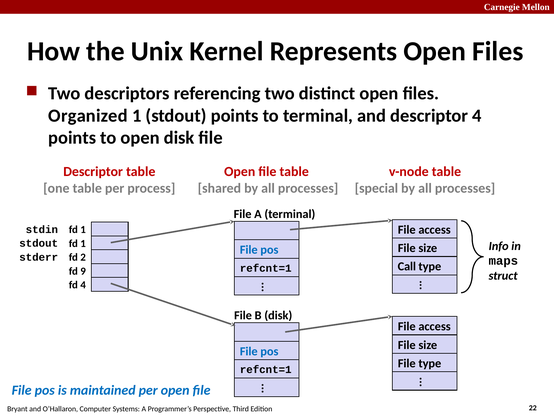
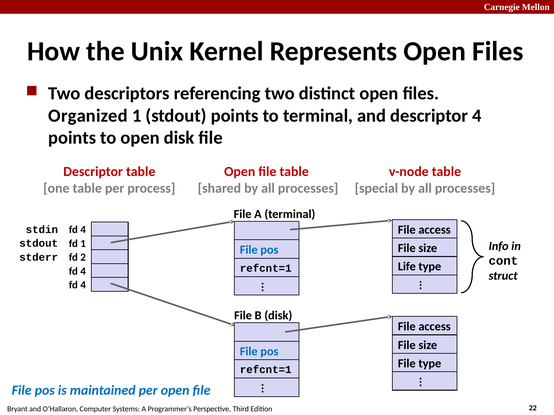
1 at (83, 230): 1 -> 4
maps: maps -> cont
Call: Call -> Life
9 at (83, 272): 9 -> 4
